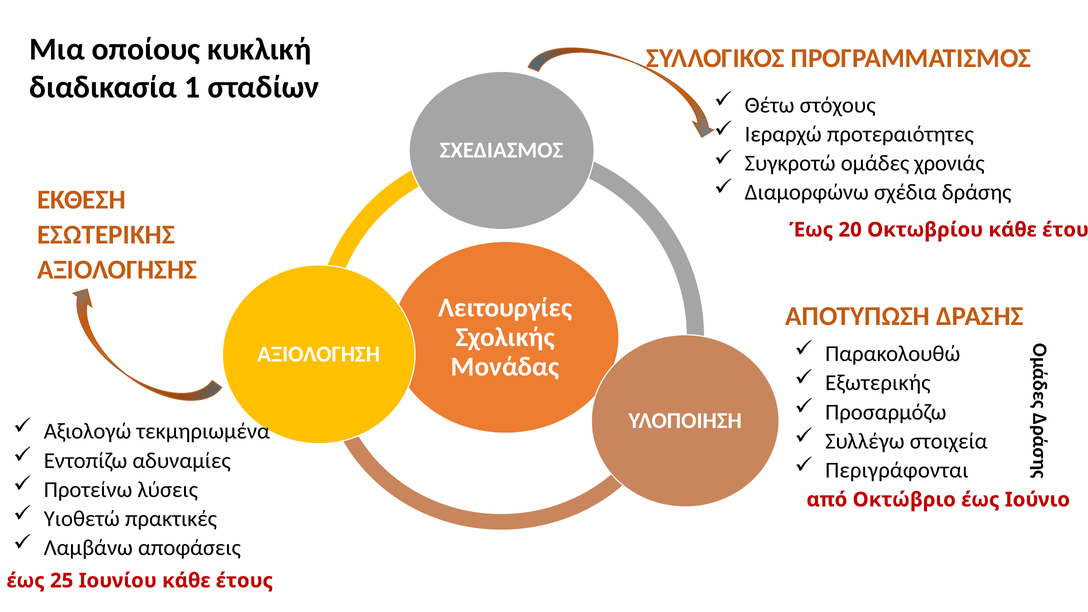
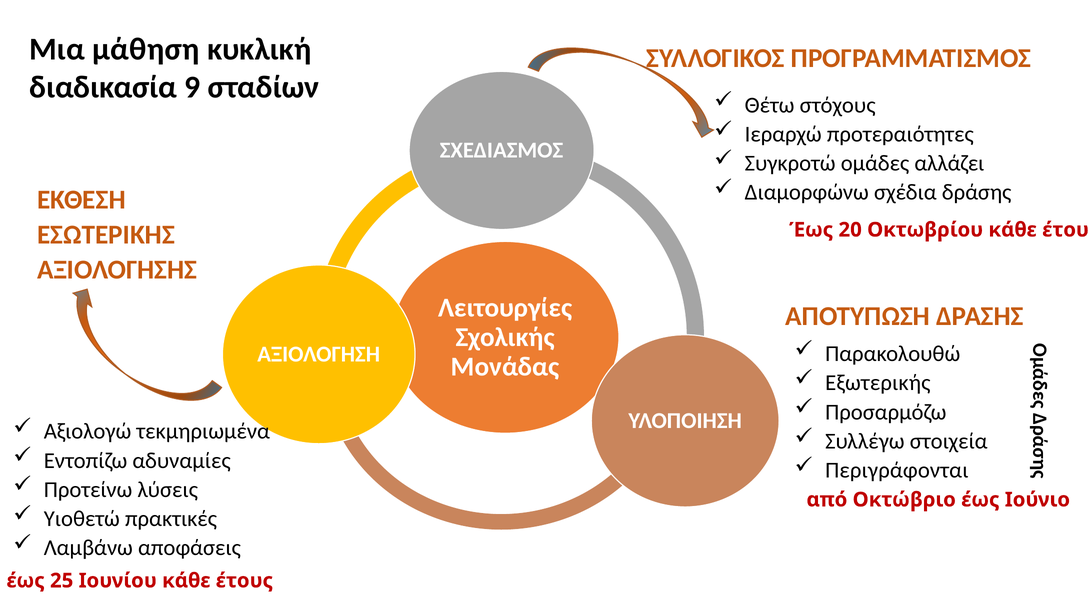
οποίους: οποίους -> μάθηση
1: 1 -> 9
χρονιάς: χρονιάς -> αλλάζει
